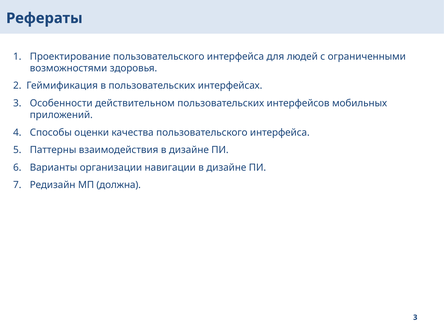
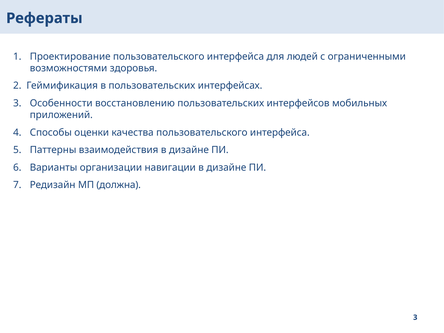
действительном: действительном -> восстановлению
